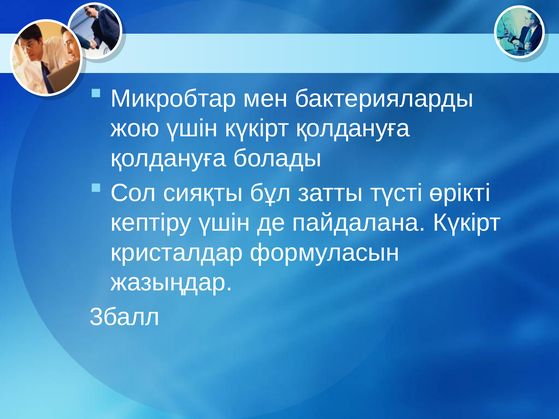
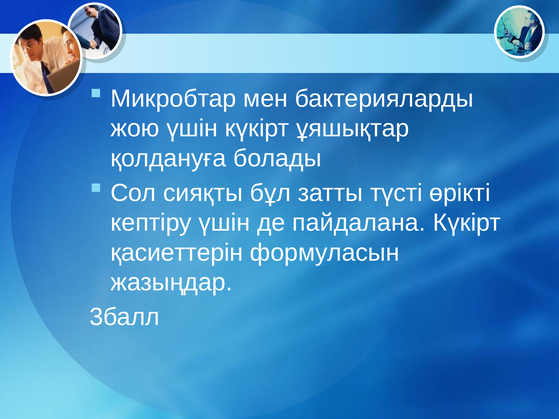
күкірт қолдануға: қолдануға -> ұяшықтар
кристалдар: кристалдар -> қасиеттерін
